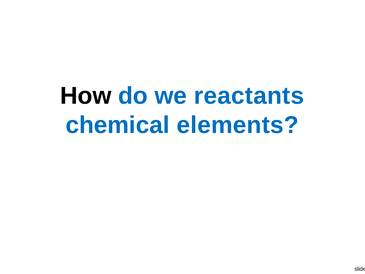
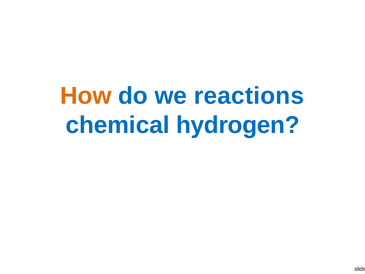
How colour: black -> orange
reactants: reactants -> reactions
elements: elements -> hydrogen
